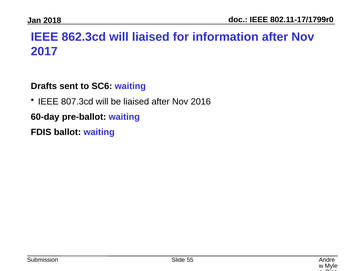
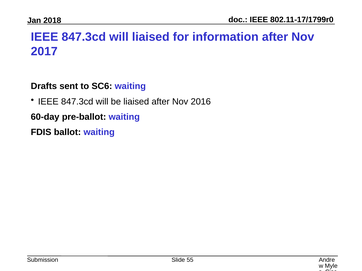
862.3cd at (84, 37): 862.3cd -> 847.3cd
807.3cd at (77, 102): 807.3cd -> 847.3cd
